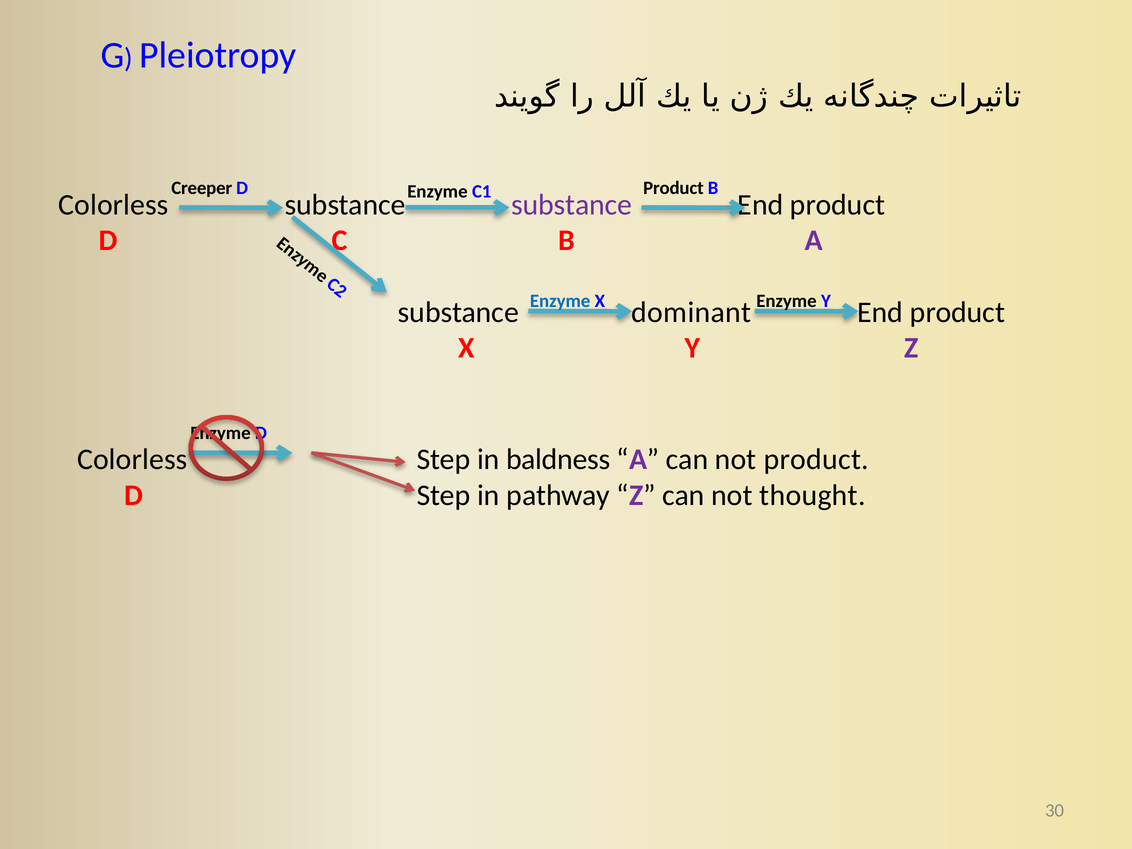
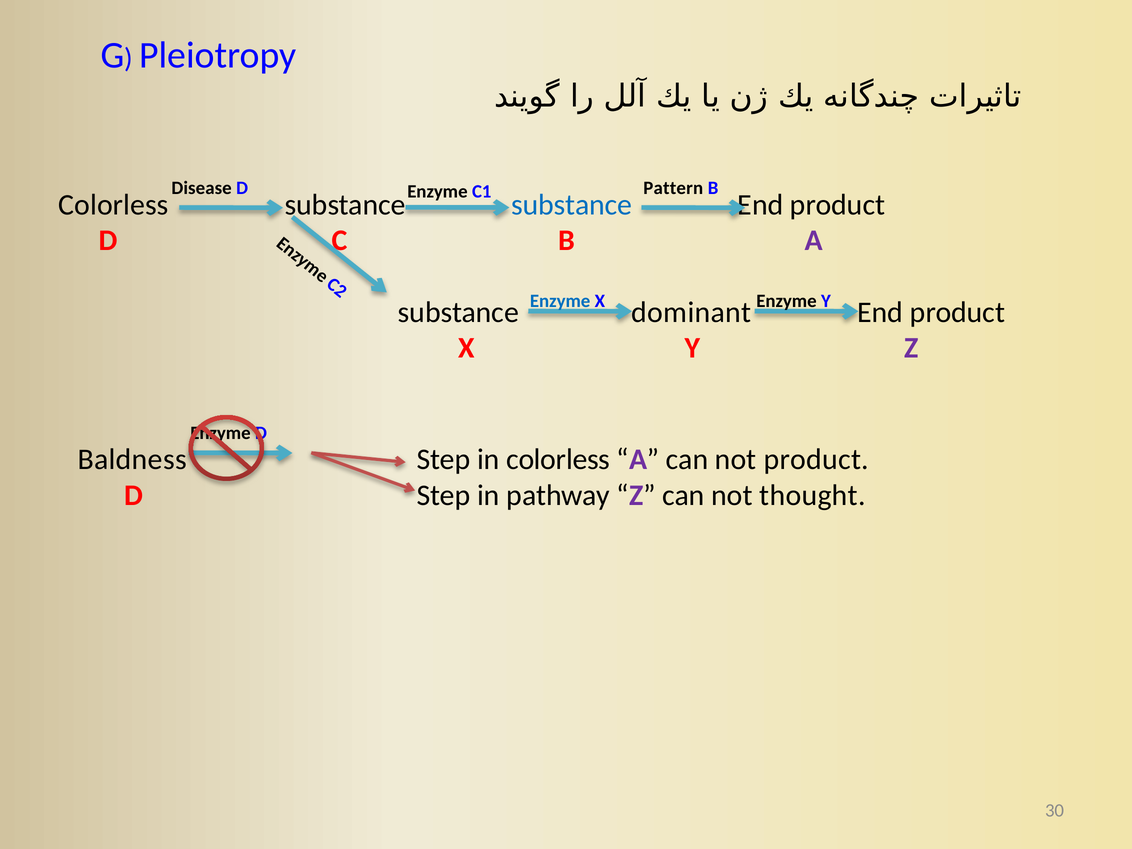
Creeper: Creeper -> Disease
C1 Product: Product -> Pattern
substance at (572, 205) colour: purple -> blue
Colorless at (132, 459): Colorless -> Baldness
in baldness: baldness -> colorless
